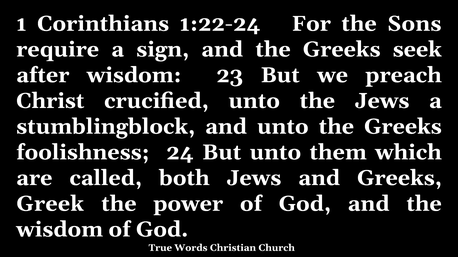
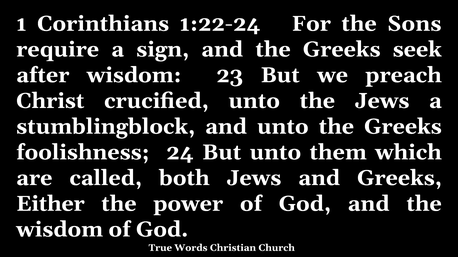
Greek: Greek -> Either
